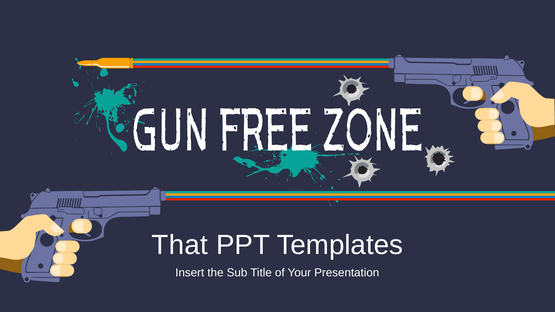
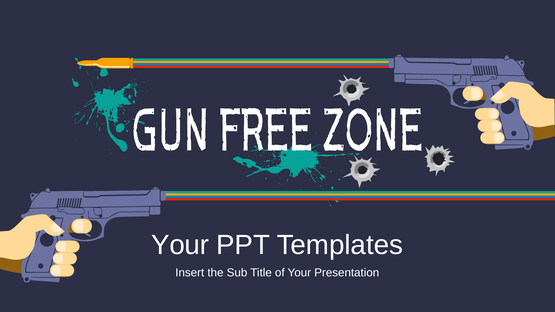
That at (180, 245): That -> Your
